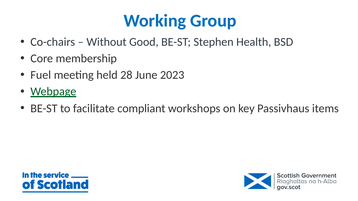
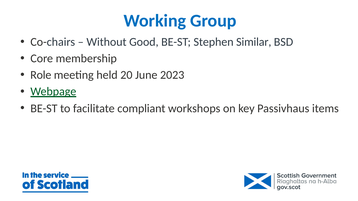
Health: Health -> Similar
Fuel: Fuel -> Role
28: 28 -> 20
